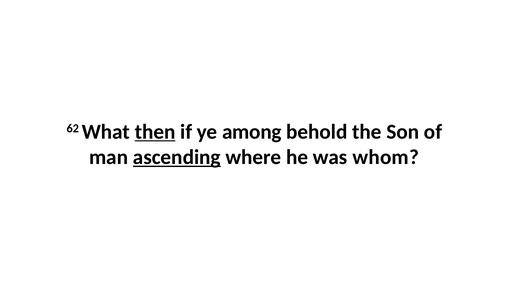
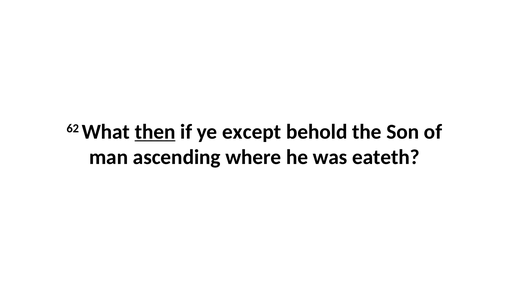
among: among -> except
ascending underline: present -> none
whom: whom -> eateth
